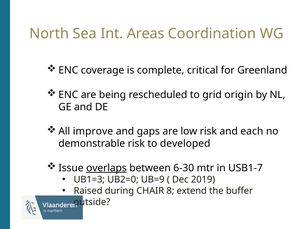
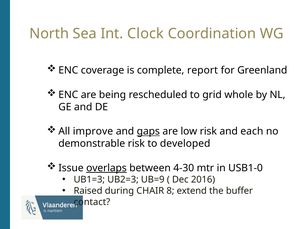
Areas: Areas -> Clock
critical: critical -> report
origin: origin -> whole
gaps underline: none -> present
6-30: 6-30 -> 4-30
USB1-7: USB1-7 -> USB1-0
UB2=0: UB2=0 -> UB2=3
2019: 2019 -> 2016
outside: outside -> contact
